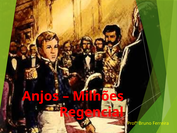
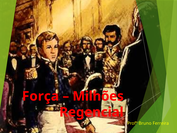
Anjos: Anjos -> Força
